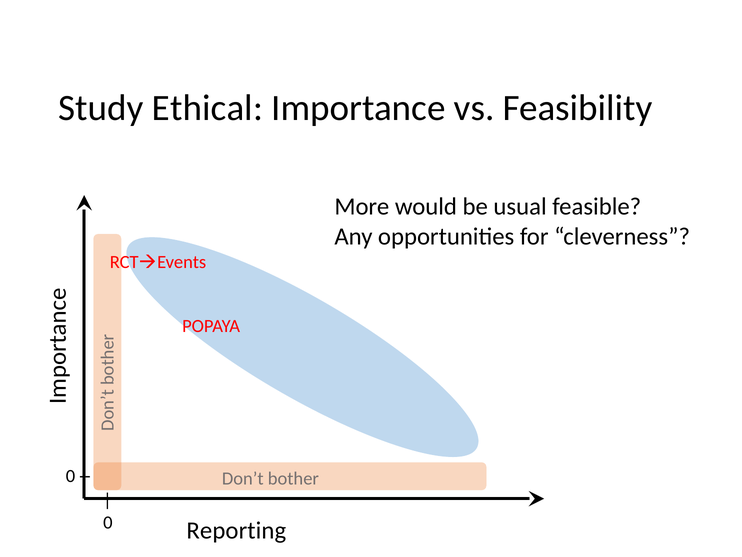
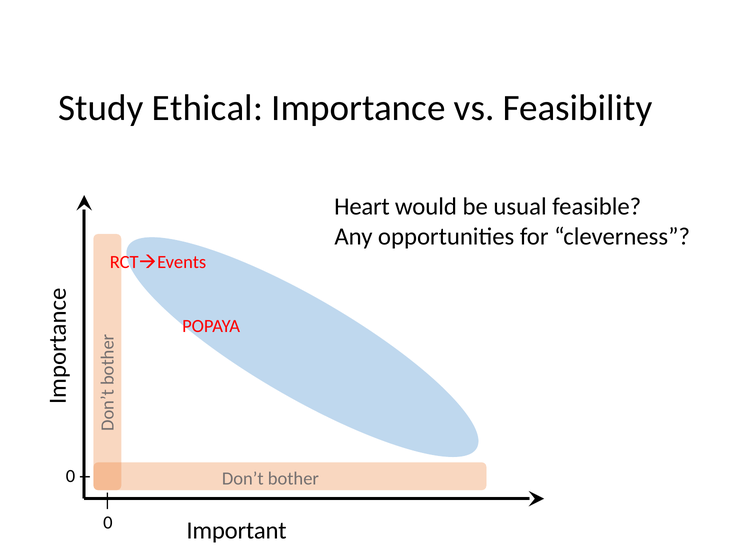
More: More -> Heart
Reporting: Reporting -> Important
